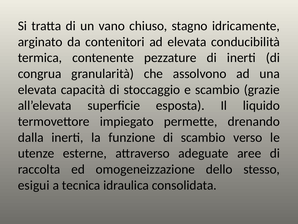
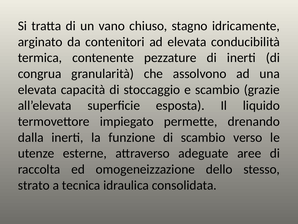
esigui: esigui -> strato
